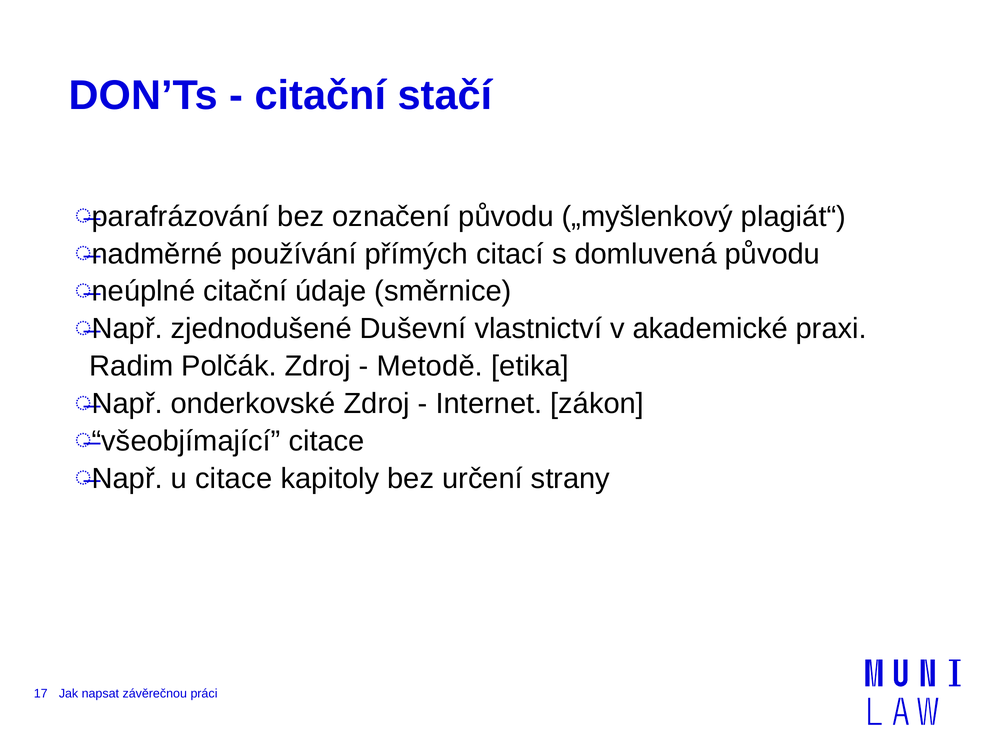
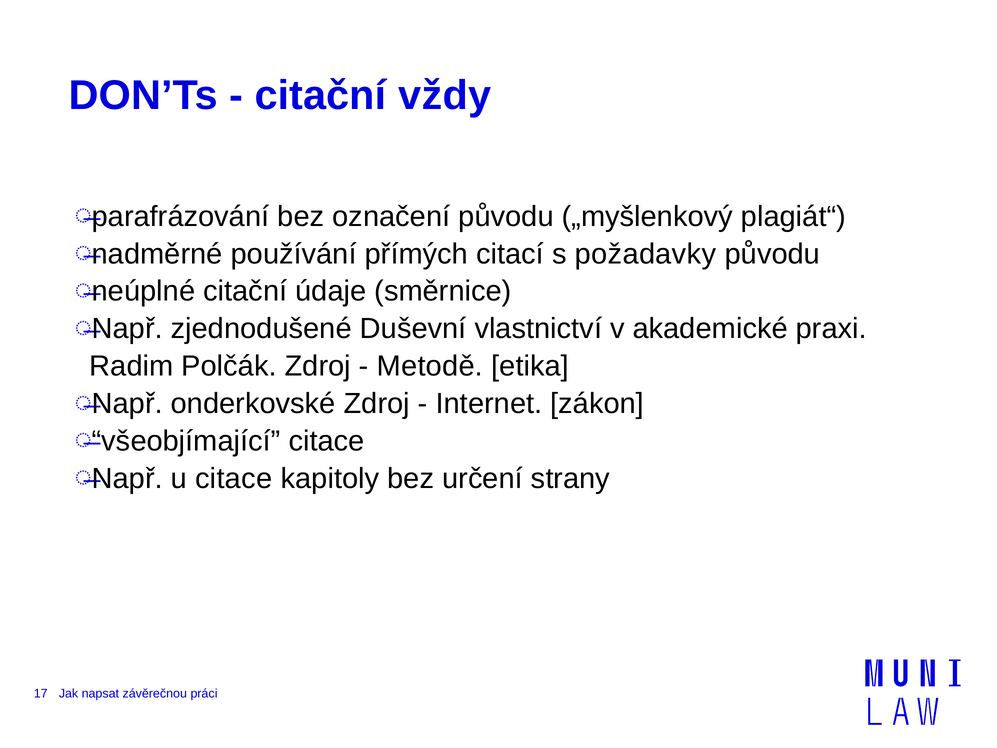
stačí: stačí -> vždy
domluvená: domluvená -> požadavky
